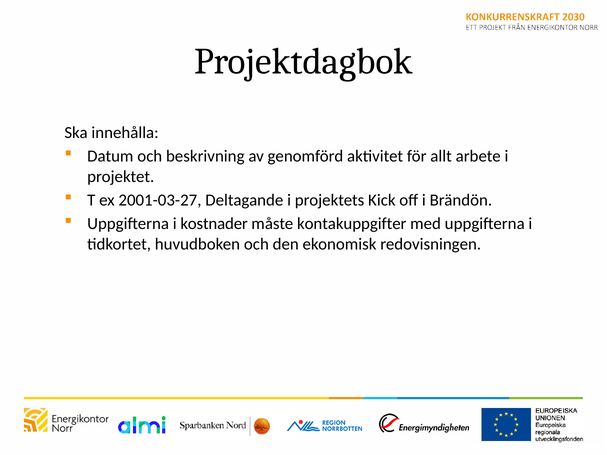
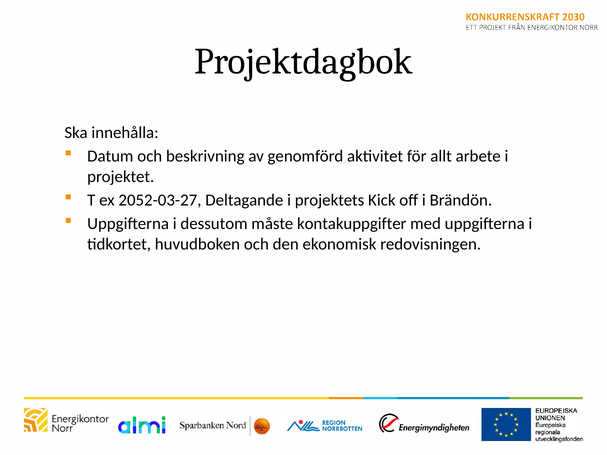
2001-03-27: 2001-03-27 -> 2052-03-27
kostnader: kostnader -> dessutom
